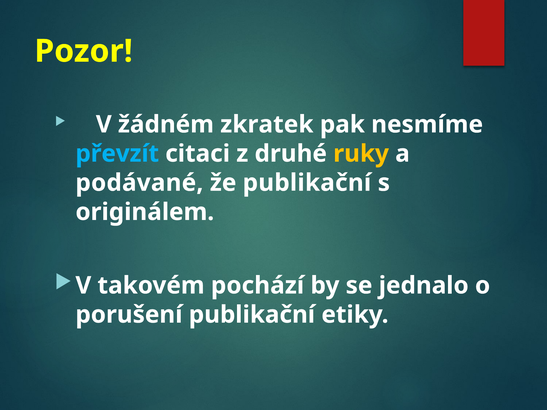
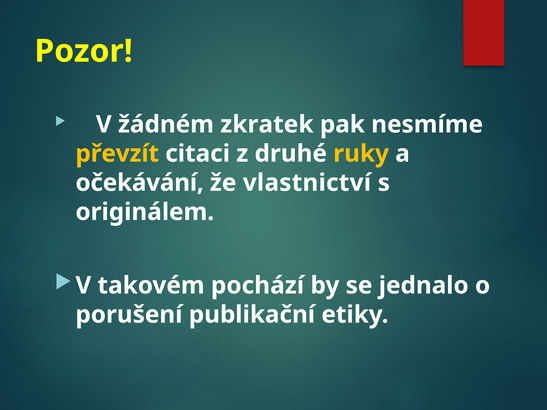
převzít colour: light blue -> yellow
podávané: podávané -> očekávání
že publikační: publikační -> vlastnictví
